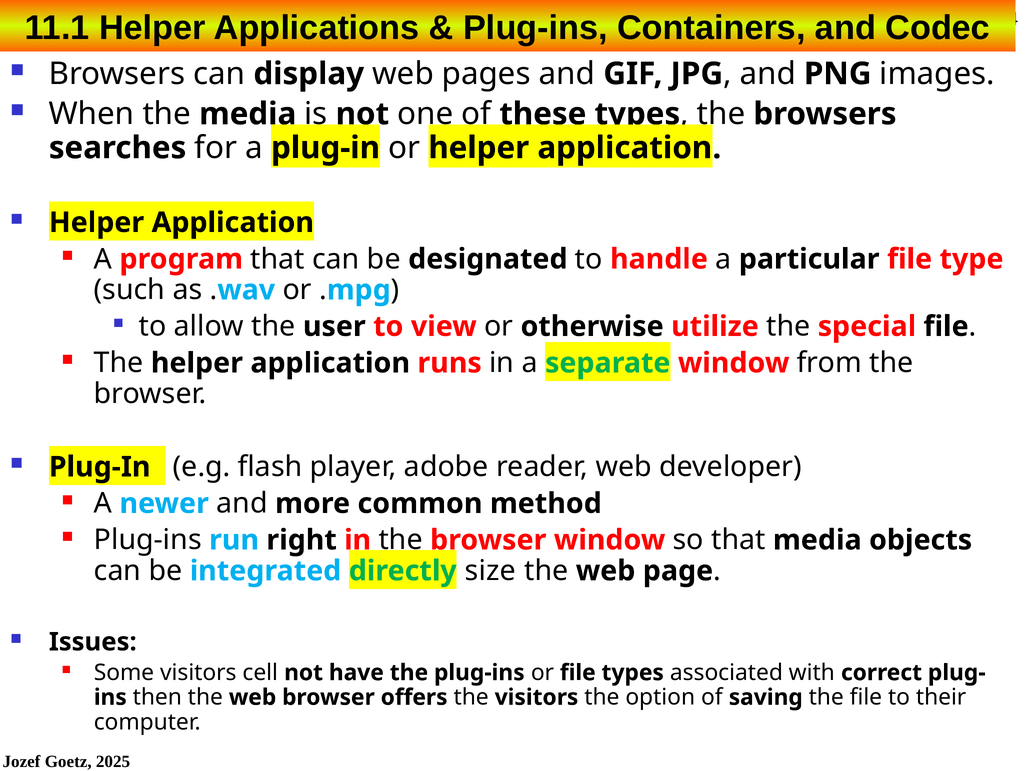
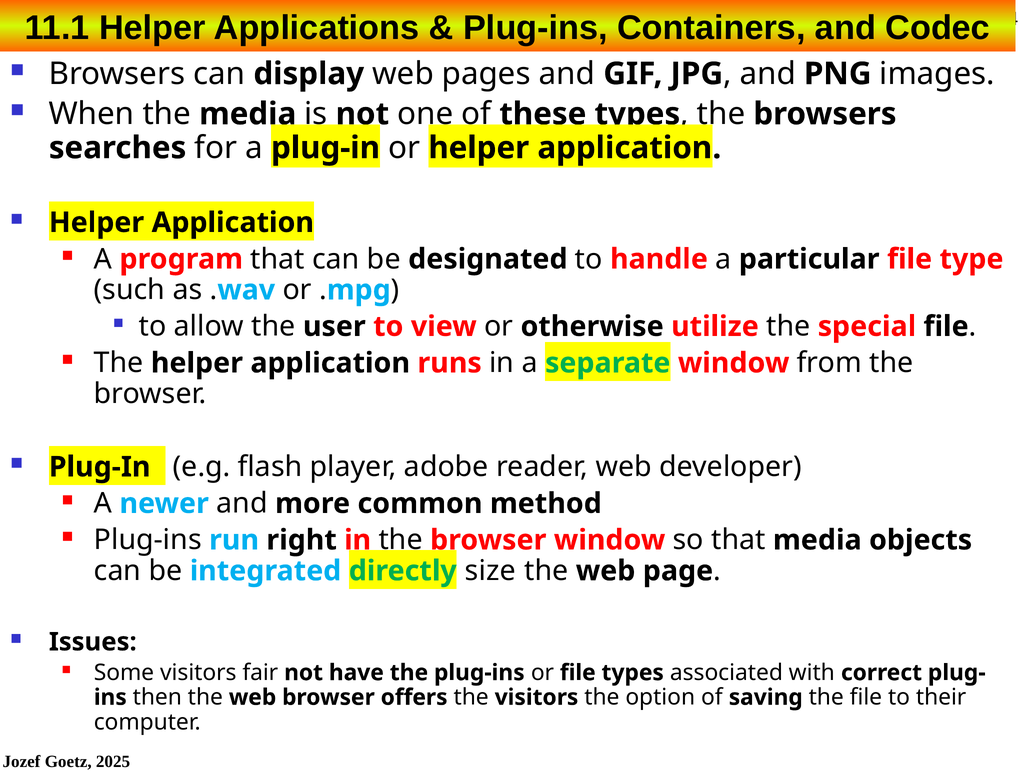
cell: cell -> fair
